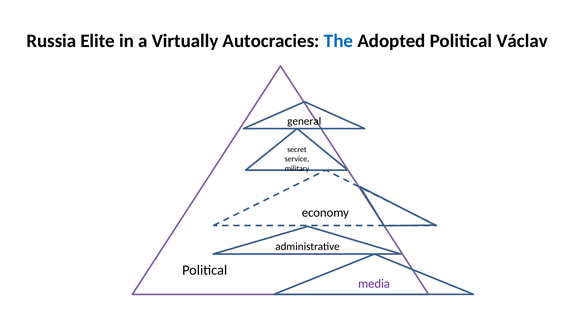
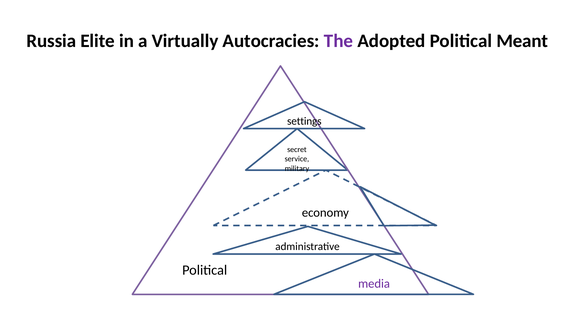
The colour: blue -> purple
Václav: Václav -> Meant
general: general -> settings
